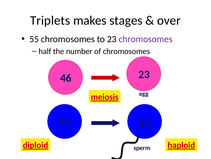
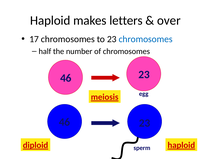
Triplets at (50, 20): Triplets -> Haploid
stages: stages -> letters
55: 55 -> 17
chromosomes at (146, 39) colour: purple -> blue
